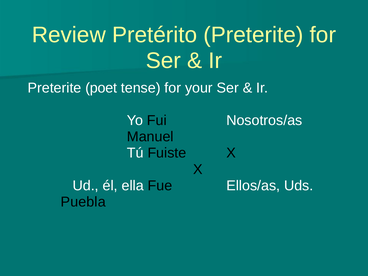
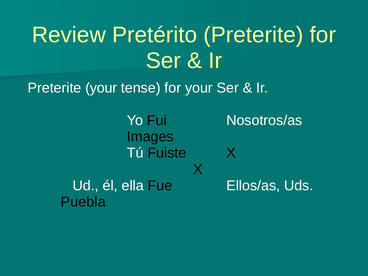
Preterite poet: poet -> your
Manuel: Manuel -> Images
